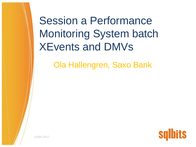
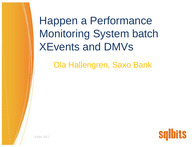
Session: Session -> Happen
